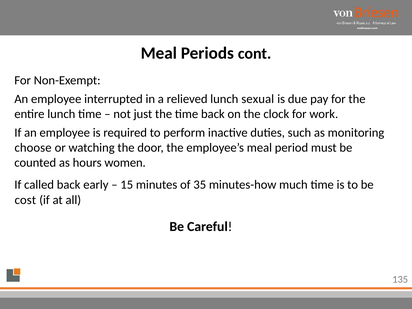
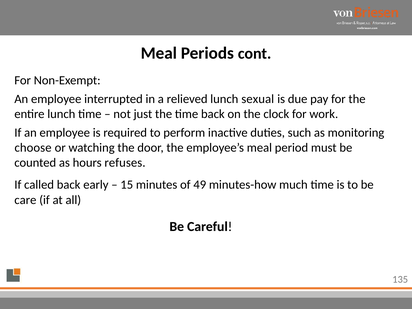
women: women -> refuses
35: 35 -> 49
cost: cost -> care
